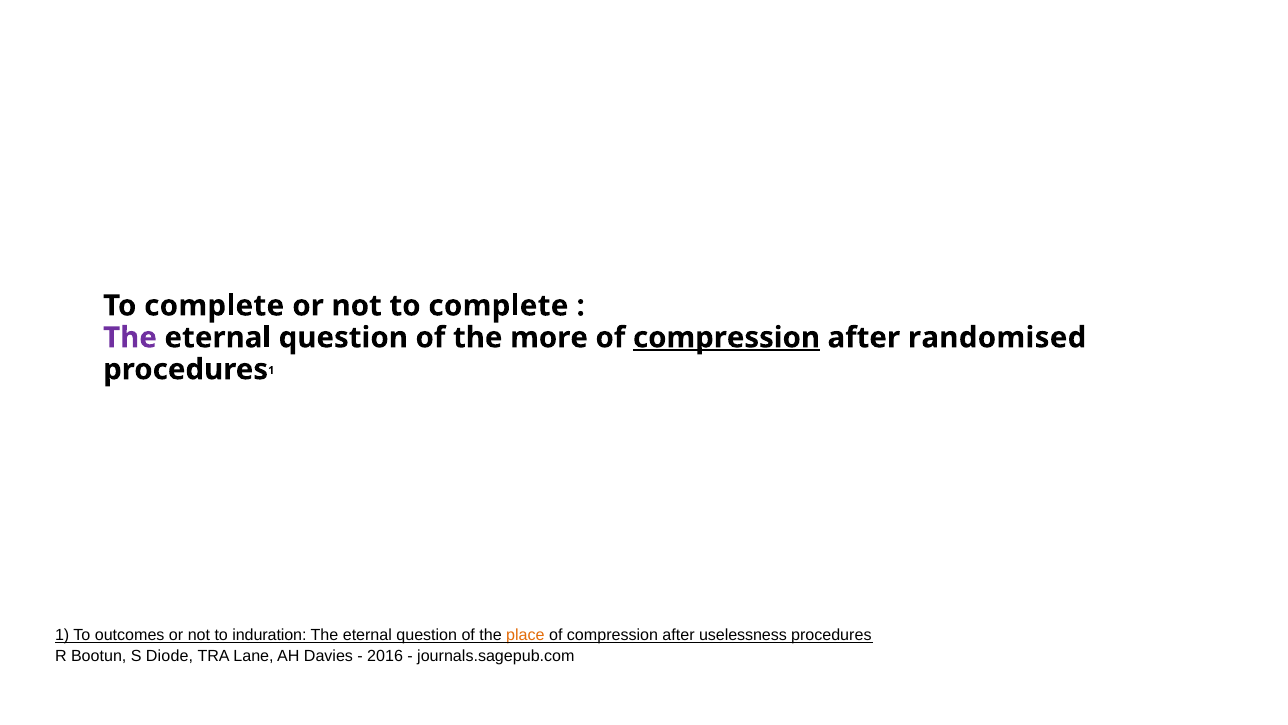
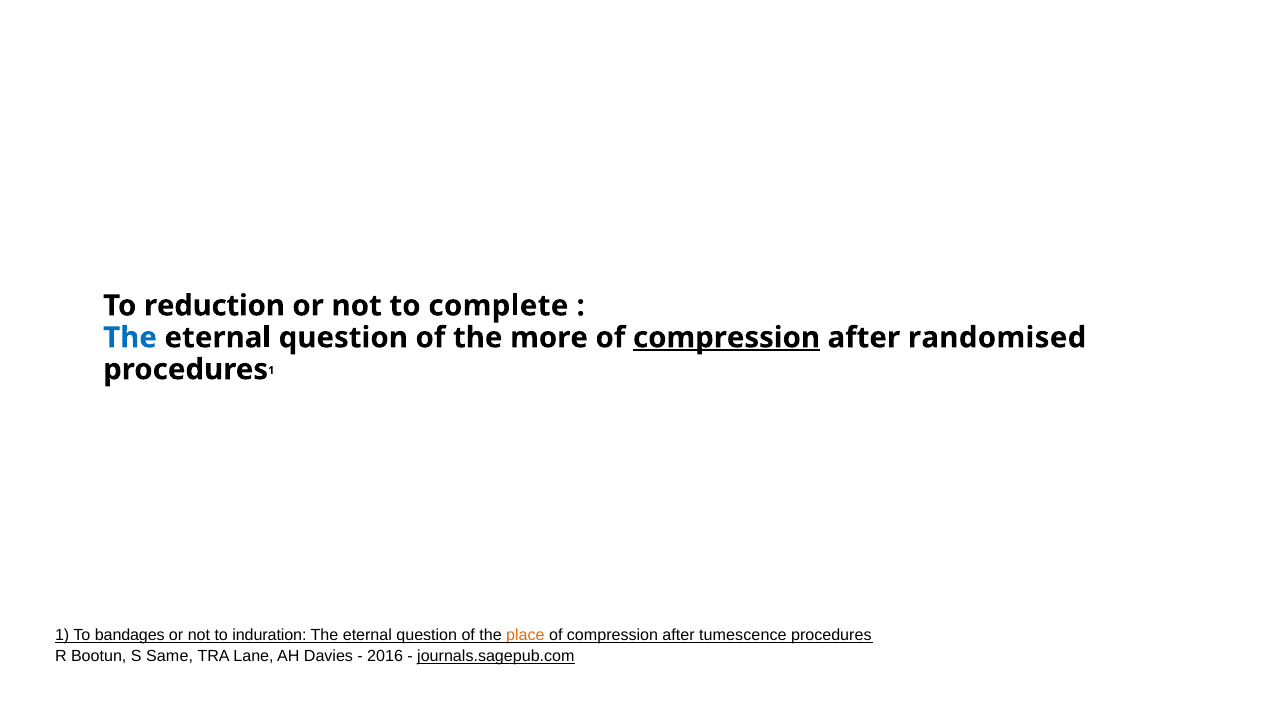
complete at (214, 306): complete -> reduction
The at (130, 337) colour: purple -> blue
outcomes: outcomes -> bandages
uselessness: uselessness -> tumescence
Diode: Diode -> Same
journals.sagepub.com underline: none -> present
